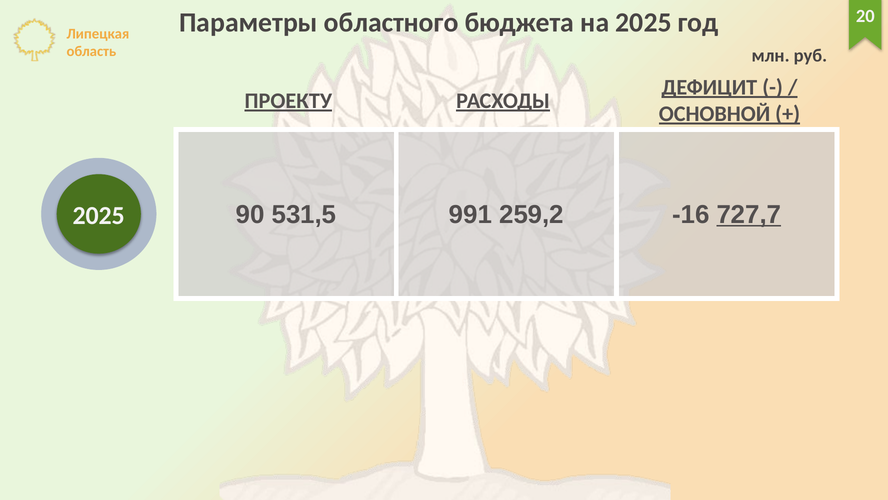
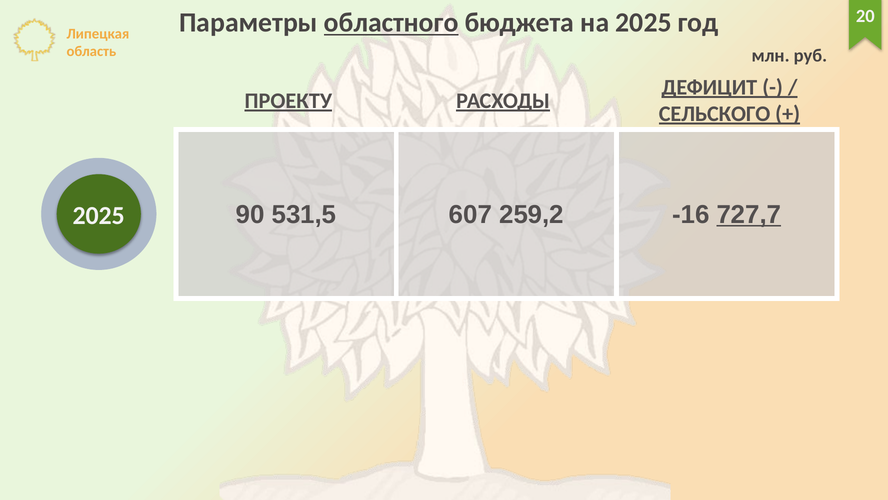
областного underline: none -> present
ОСНОВНОЙ: ОСНОВНОЙ -> СЕЛЬСКОГО
991: 991 -> 607
